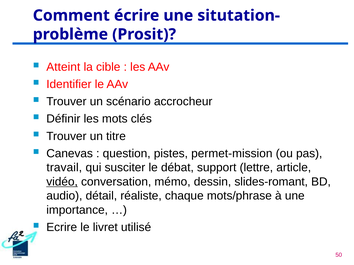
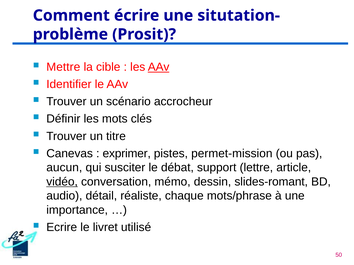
Atteint: Atteint -> Mettre
AAv at (159, 67) underline: none -> present
question: question -> exprimer
travail: travail -> aucun
